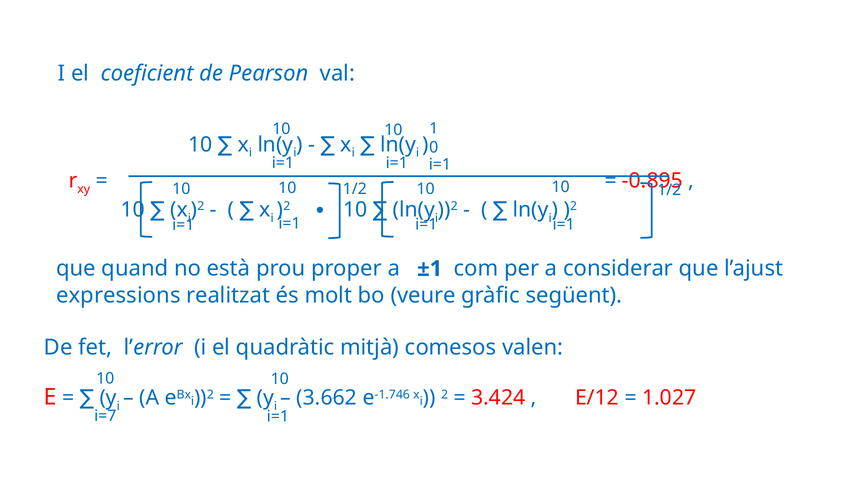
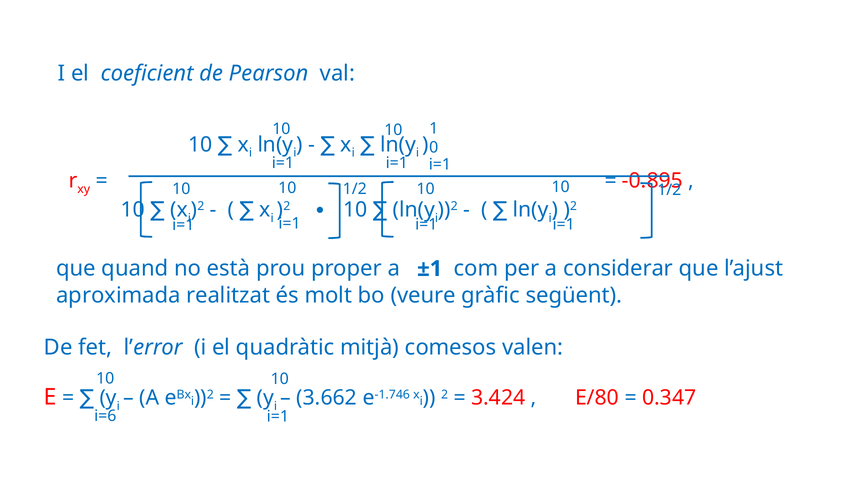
expressions: expressions -> aproximada
E/12: E/12 -> E/80
1.027: 1.027 -> 0.347
i=7: i=7 -> i=6
